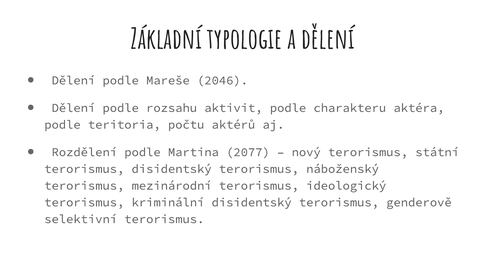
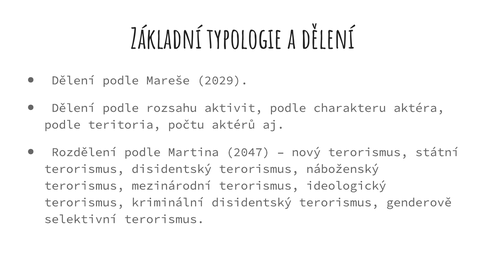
2046: 2046 -> 2029
2077: 2077 -> 2047
